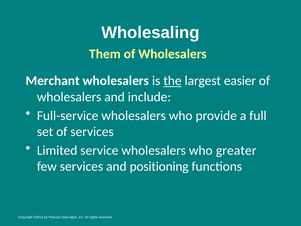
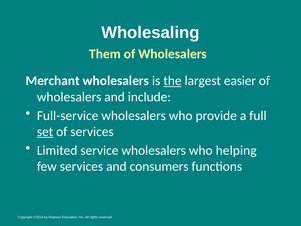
set underline: none -> present
greater: greater -> helping
positioning: positioning -> consumers
